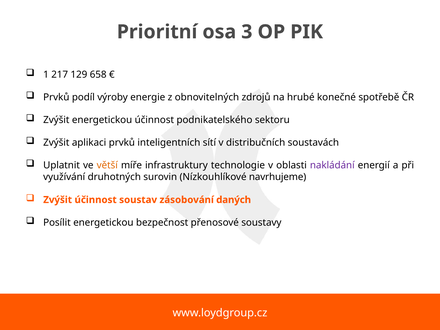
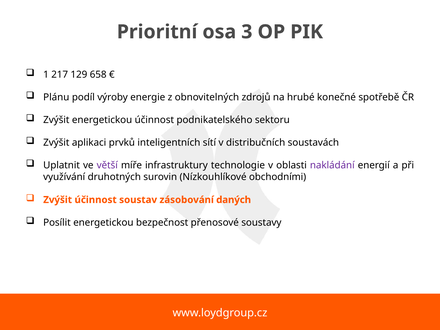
Prvků at (56, 97): Prvků -> Plánu
větší colour: orange -> purple
navrhujeme: navrhujeme -> obchodními
